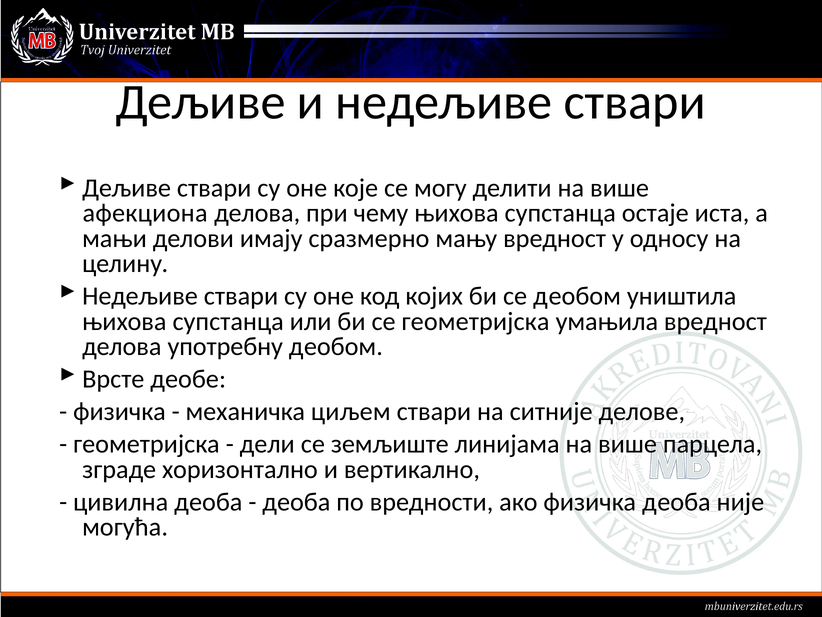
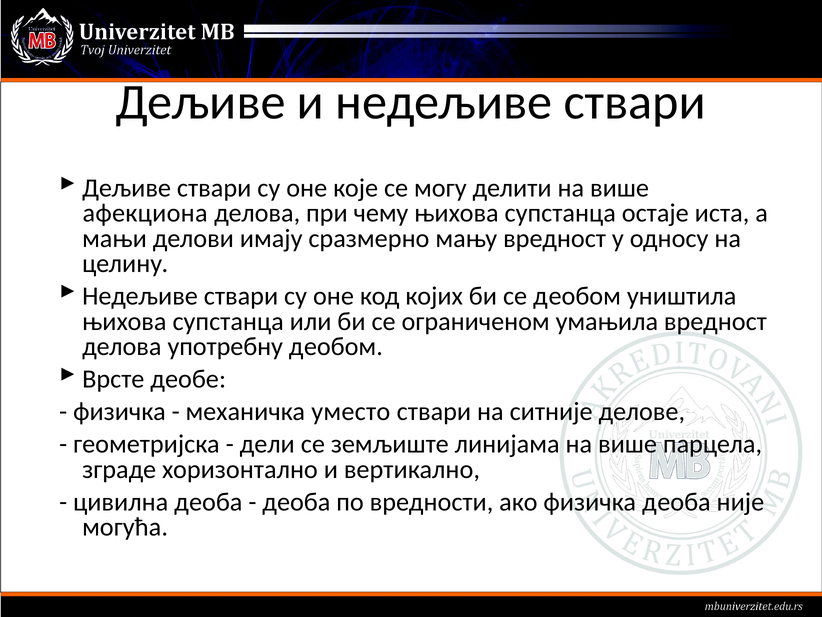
се геометријска: геометријска -> ограниченом
циљем: циљем -> уместо
